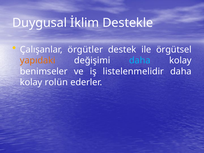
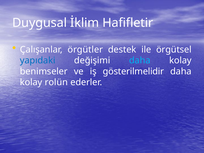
Destekle: Destekle -> Hafifletir
yapıdaki colour: orange -> blue
listelenmelidir: listelenmelidir -> gösterilmelidir
